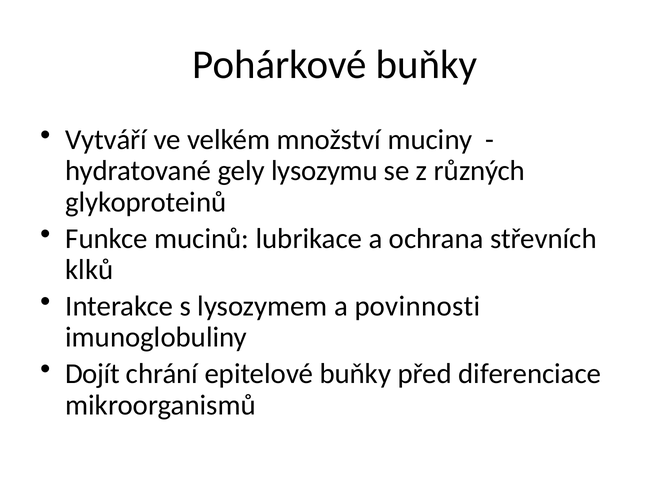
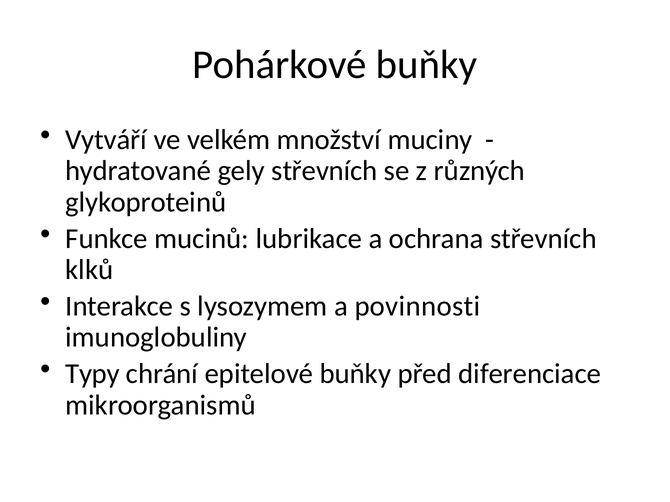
gely lysozymu: lysozymu -> střevních
Dojít: Dojít -> Typy
